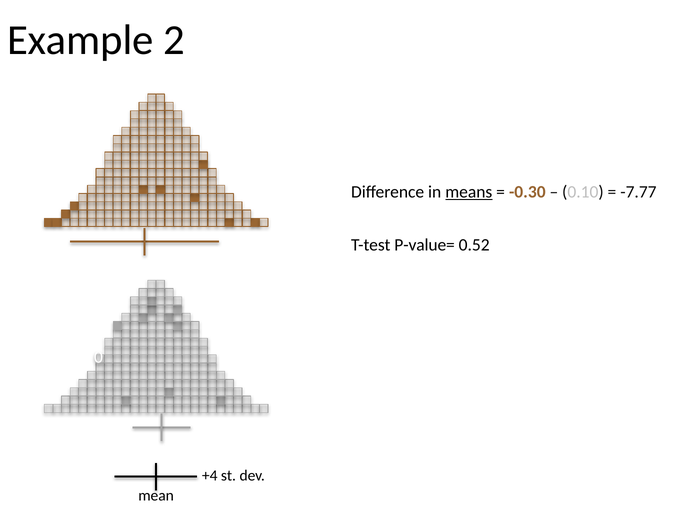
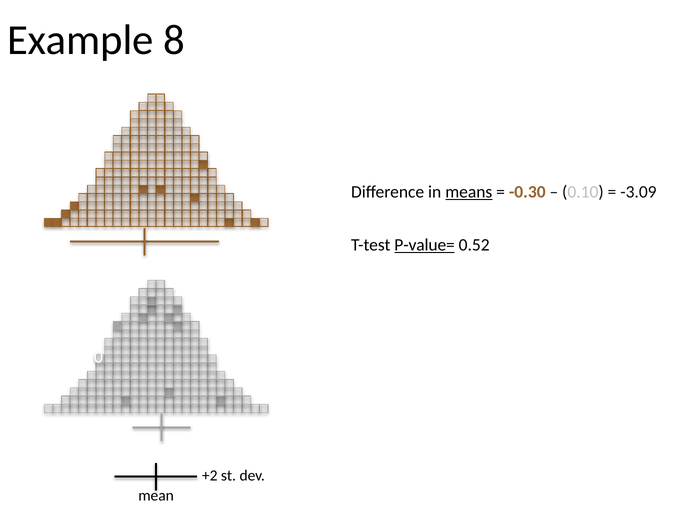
2: 2 -> 8
-7.77: -7.77 -> -3.09
P-value= underline: none -> present
+4: +4 -> +2
